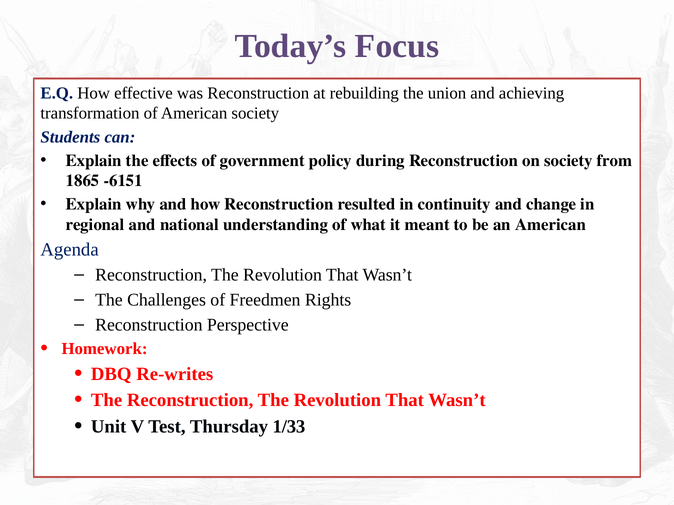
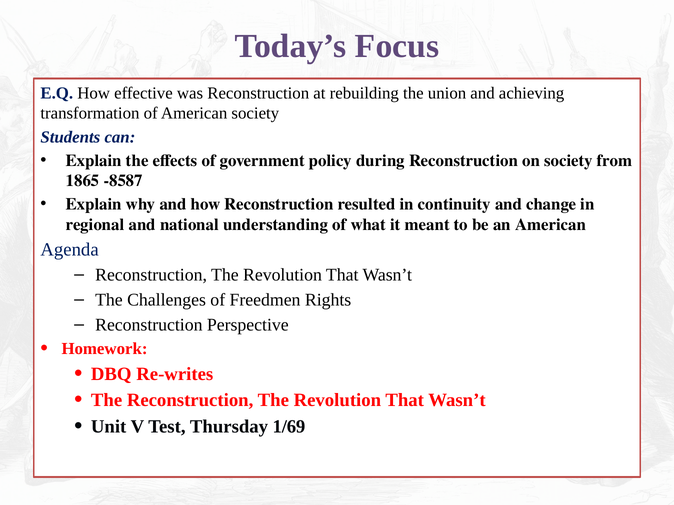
-6151: -6151 -> -8587
1/33: 1/33 -> 1/69
